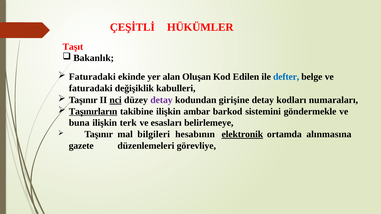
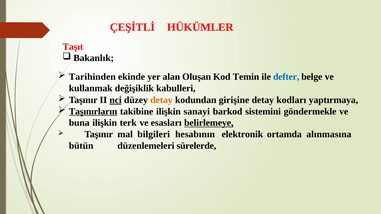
Faturadaki at (92, 77): Faturadaki -> Tarihinden
Edilen: Edilen -> Temin
faturadaki at (91, 88): faturadaki -> kullanmak
detay at (162, 100) colour: purple -> orange
numaraları: numaraları -> yaptırmaya
ambar: ambar -> sanayi
belirlemeye underline: none -> present
elektronik underline: present -> none
gazete: gazete -> bütün
görevliye: görevliye -> sürelerde
